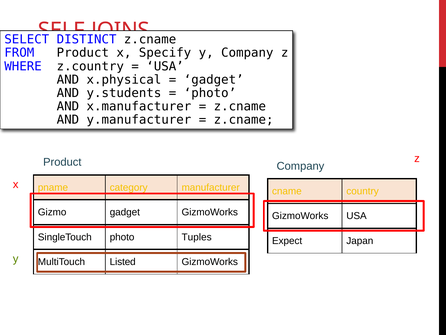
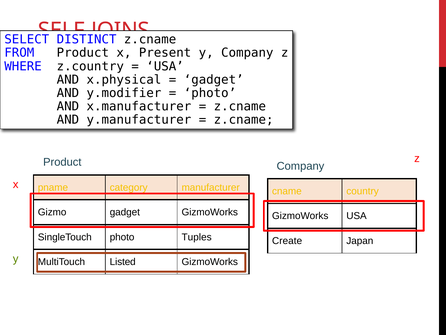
Specify: Specify -> Present
y.students: y.students -> y.modifier
Expect: Expect -> Create
